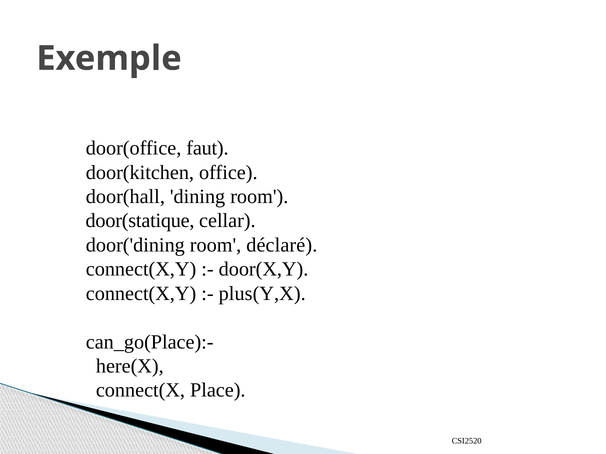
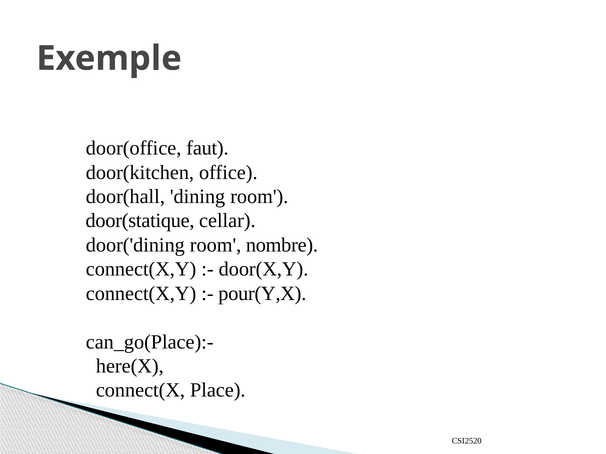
déclaré: déclaré -> nombre
plus(Y,X: plus(Y,X -> pour(Y,X
